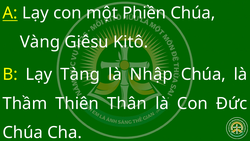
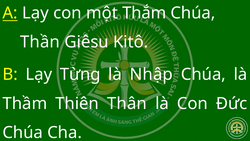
Phiền: Phiền -> Thắm
Vàng: Vàng -> Thần
Tàng: Tàng -> Từng
